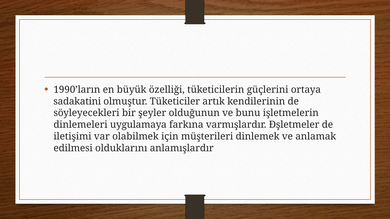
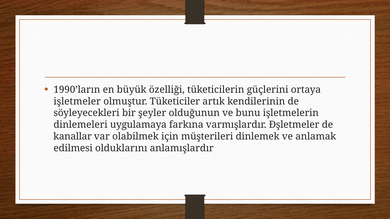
sadakatini: sadakatini -> işletmeler
iletişimi: iletişimi -> kanallar
